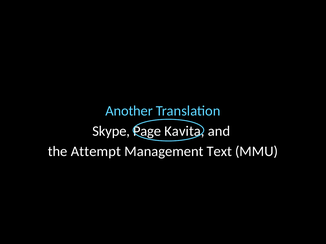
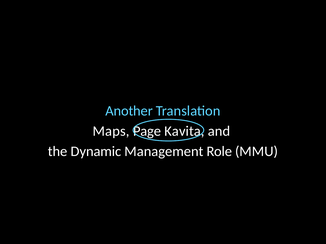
Skype: Skype -> Maps
Attempt: Attempt -> Dynamic
Text: Text -> Role
